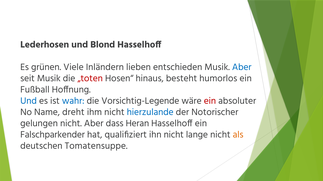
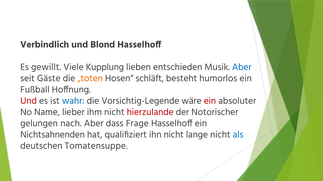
Lederhosen: Lederhosen -> Verbindlich
grünen: grünen -> gewillt
Inländern: Inländern -> Kupplung
seit Musik: Musik -> Gäste
„toten colour: red -> orange
hinaus: hinaus -> schläft
Und at (29, 101) colour: blue -> red
dreht: dreht -> lieber
hierzulande colour: blue -> red
gelungen nicht: nicht -> nach
Heran: Heran -> Frage
Falschparkender: Falschparkender -> Nichtsahnenden
als colour: orange -> blue
